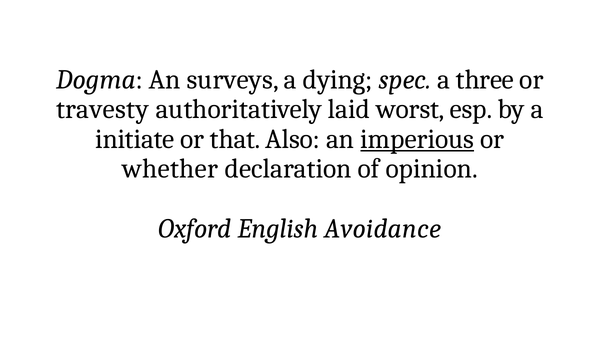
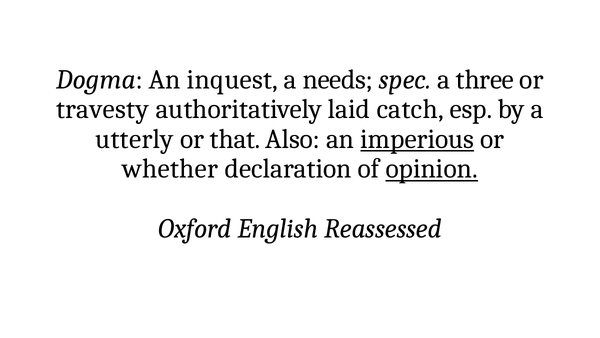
surveys: surveys -> inquest
dying: dying -> needs
worst: worst -> catch
initiate: initiate -> utterly
opinion underline: none -> present
Avoidance: Avoidance -> Reassessed
